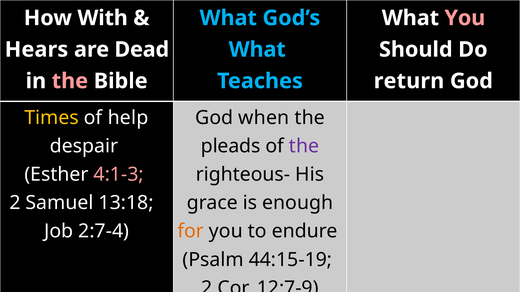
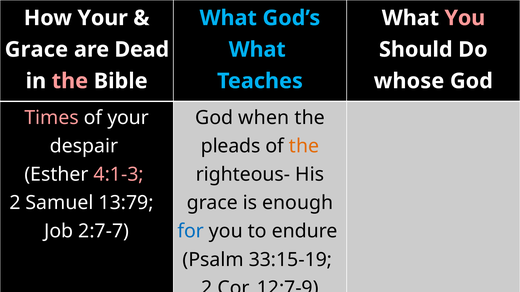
How With: With -> Your
Hears at (36, 50): Hears -> Grace
return: return -> whose
Times colour: yellow -> pink
of help: help -> your
the at (304, 146) colour: purple -> orange
13:18: 13:18 -> 13:79
2:7-4: 2:7-4 -> 2:7-7
for colour: orange -> blue
44:15-19: 44:15-19 -> 33:15-19
